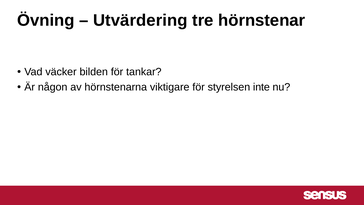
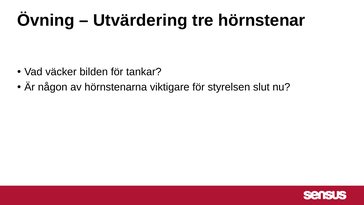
inte: inte -> slut
